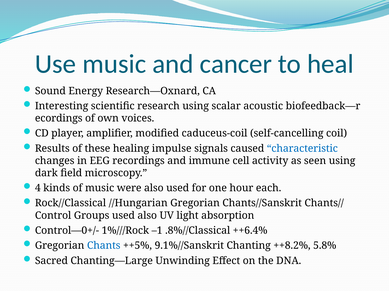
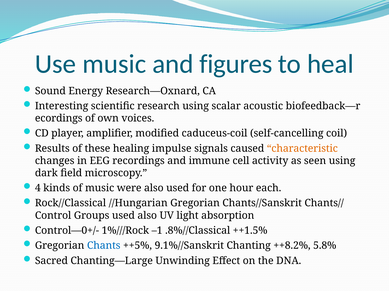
cancer: cancer -> figures
characteristic colour: blue -> orange
++6.4%: ++6.4% -> ++1.5%
